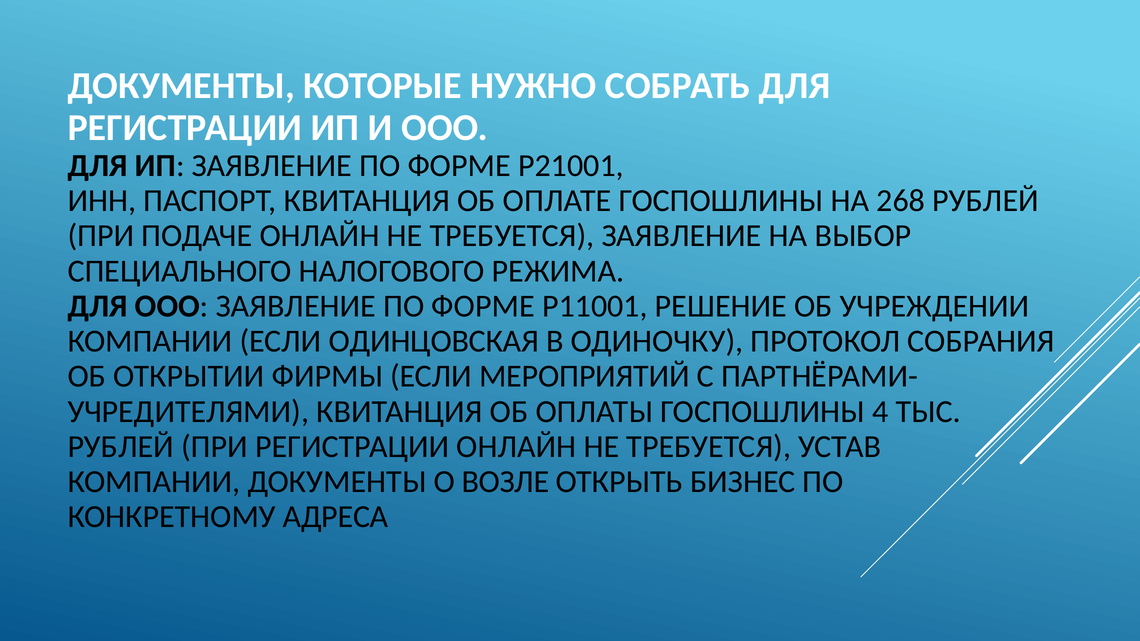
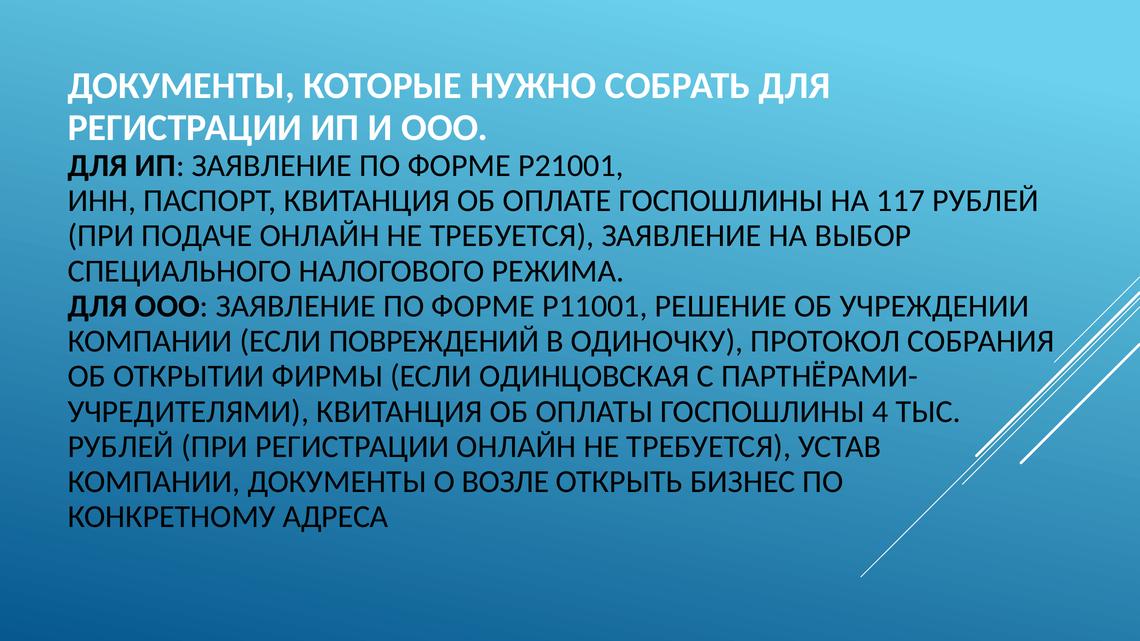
268: 268 -> 117
ОДИНЦОВСКАЯ: ОДИНЦОВСКАЯ -> ПОВРЕЖДЕНИЙ
МЕРОПРИЯТИЙ: МЕРОПРИЯТИЙ -> ОДИНЦОВСКАЯ
